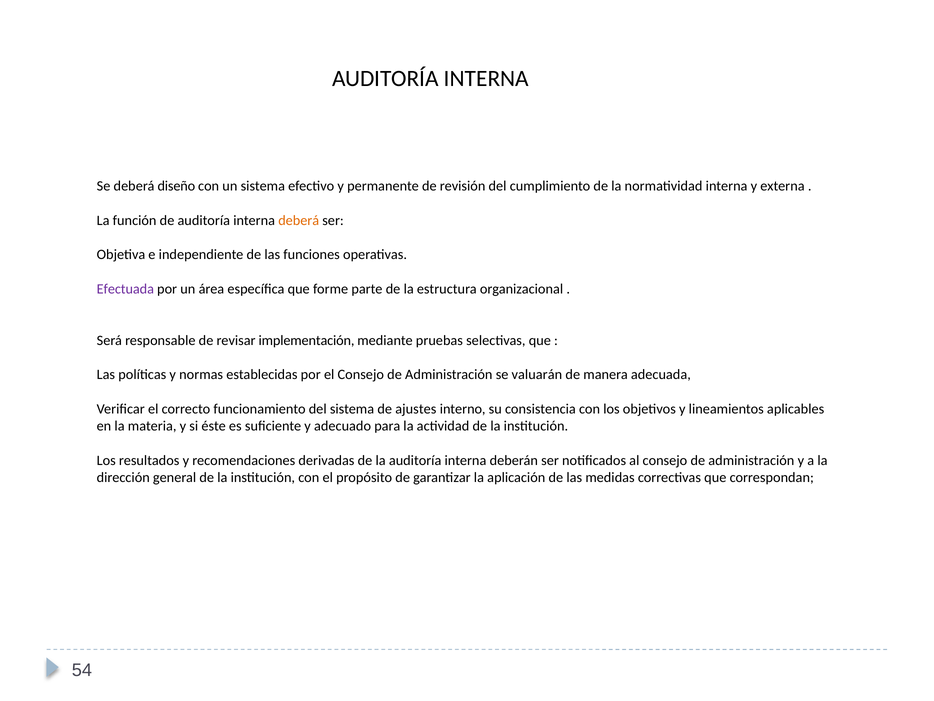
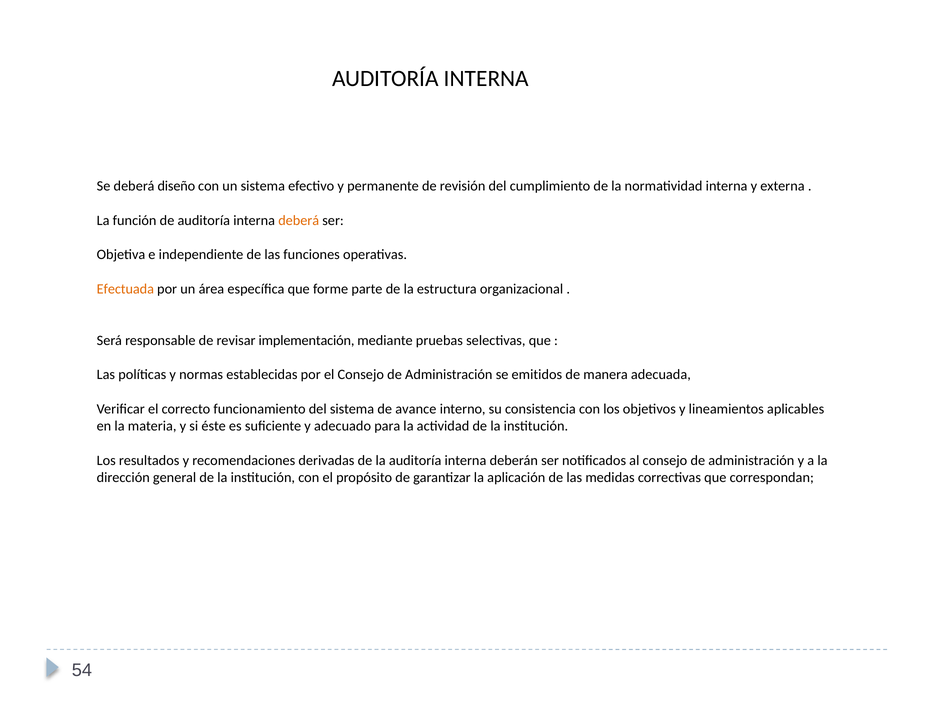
Efectuada colour: purple -> orange
valuarán: valuarán -> emitidos
ajustes: ajustes -> avance
